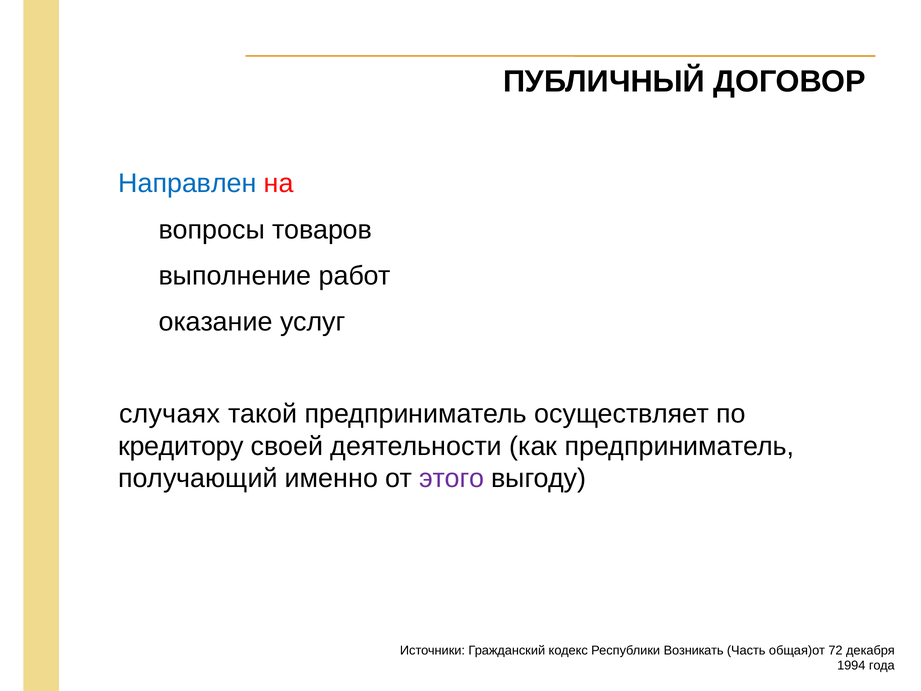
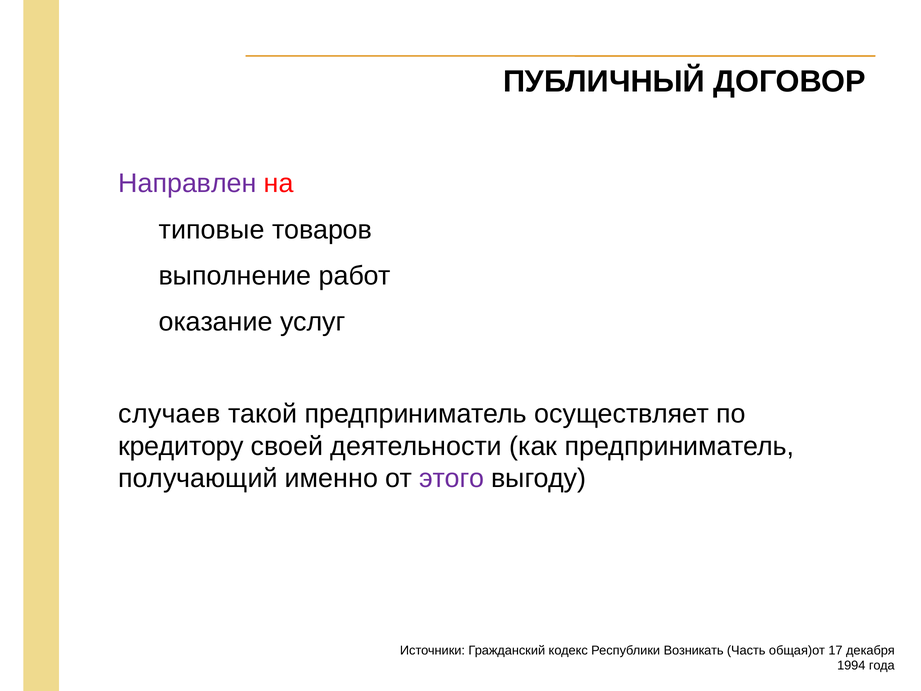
Направлен colour: blue -> purple
вопросы: вопросы -> типовые
случаях: случаях -> случаев
72: 72 -> 17
